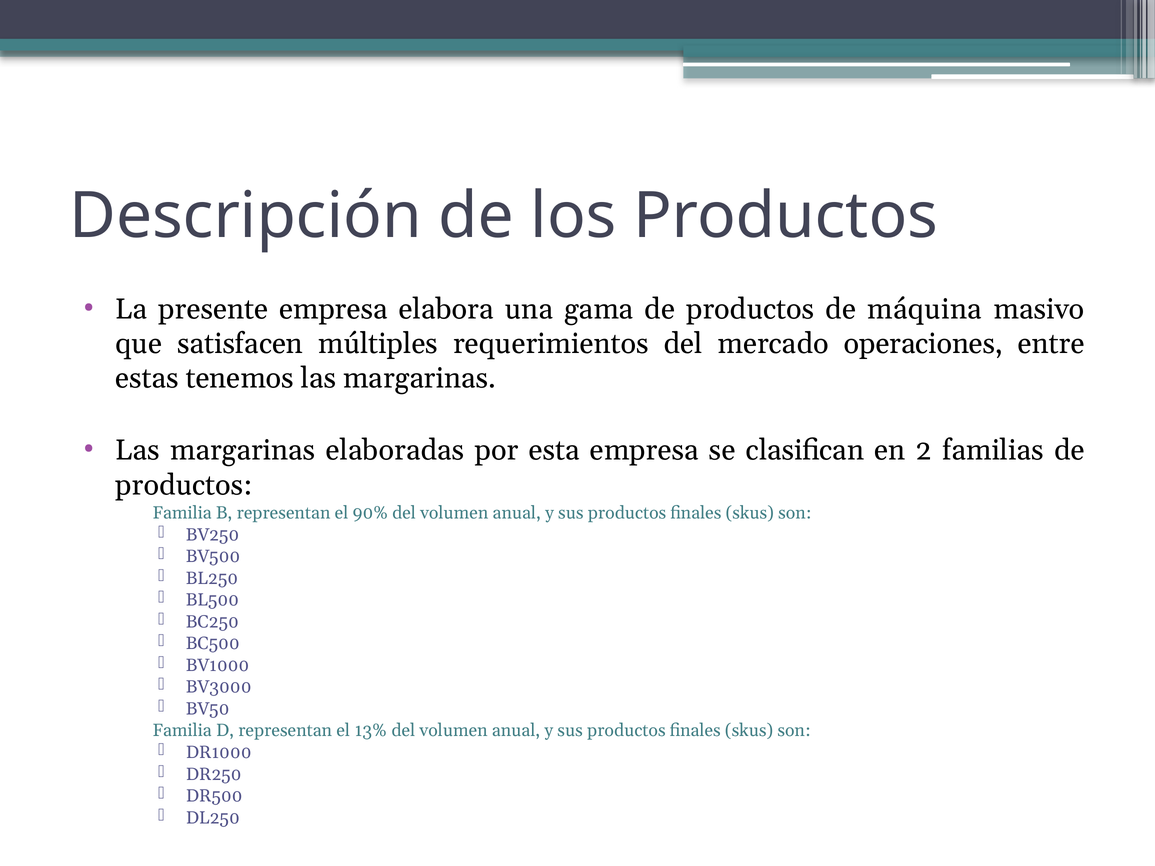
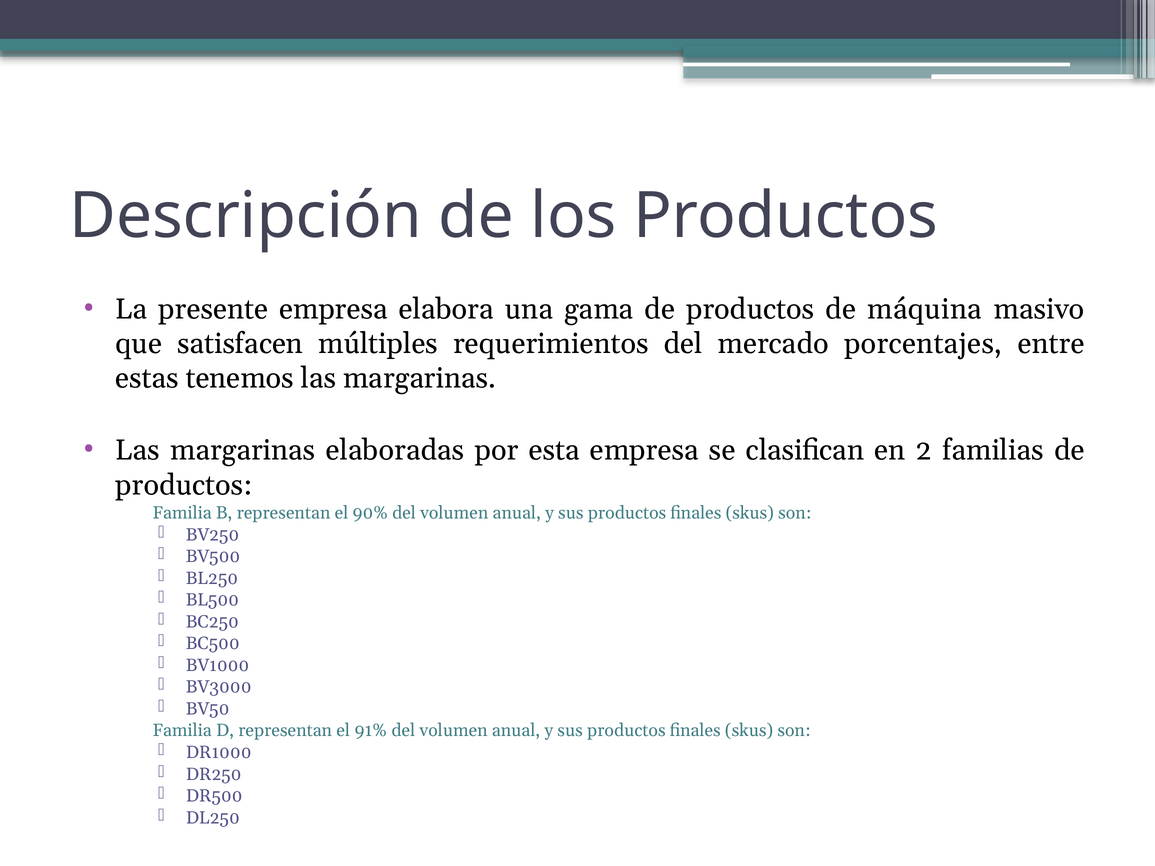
operaciones: operaciones -> porcentajes
13%: 13% -> 91%
